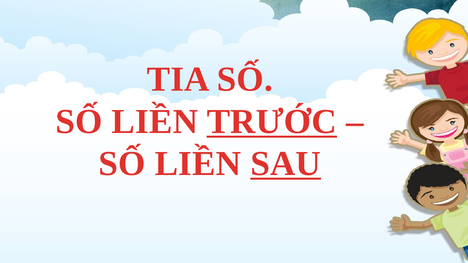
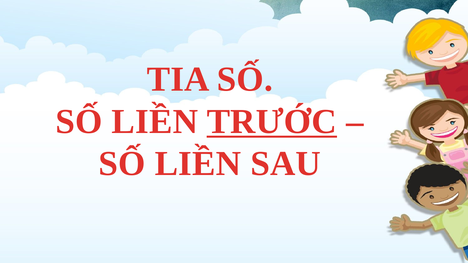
SAU underline: present -> none
